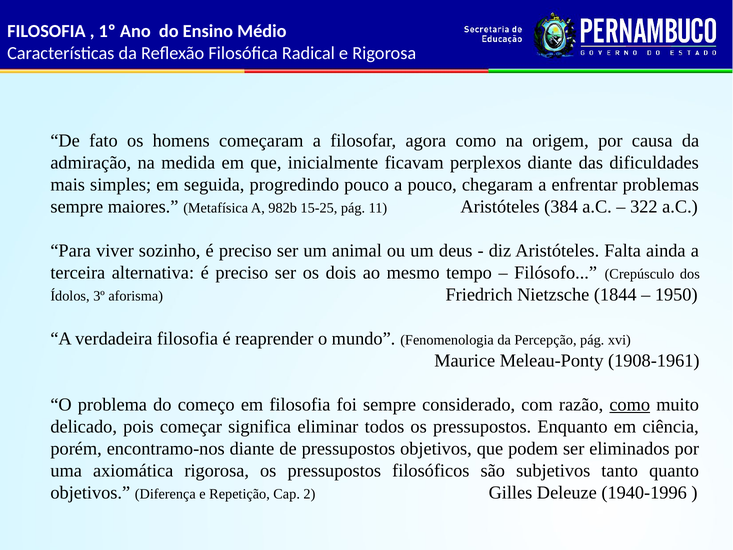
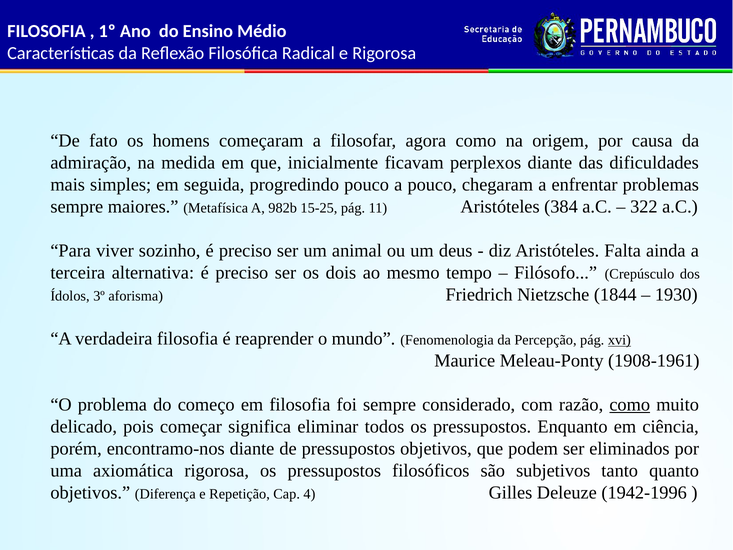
1950: 1950 -> 1930
xvi underline: none -> present
2: 2 -> 4
1940-1996: 1940-1996 -> 1942-1996
